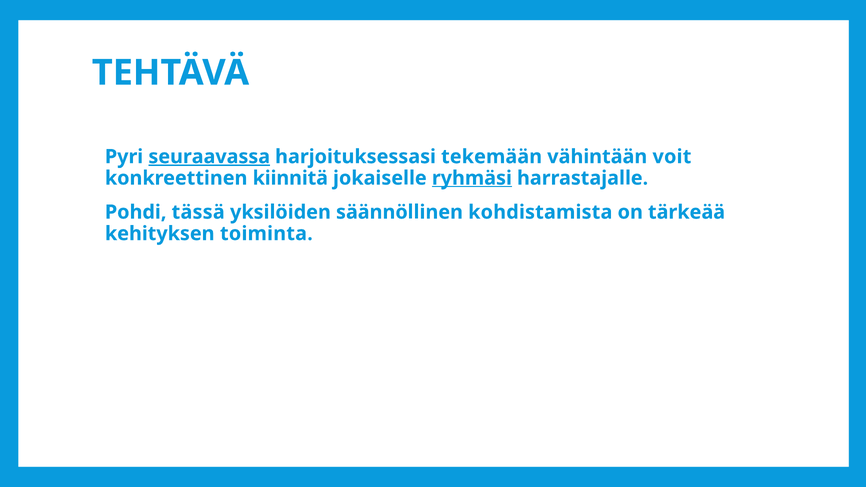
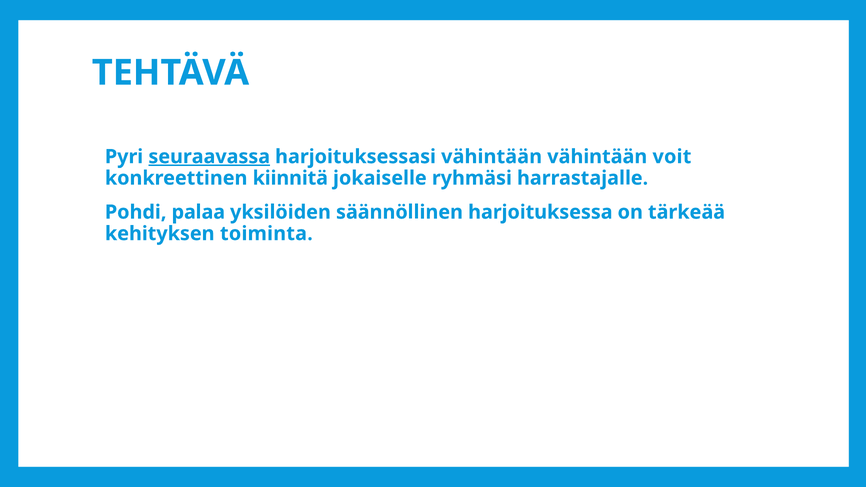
harjoituksessasi tekemään: tekemään -> vähintään
ryhmäsi underline: present -> none
tässä: tässä -> palaa
kohdistamista: kohdistamista -> harjoituksessa
